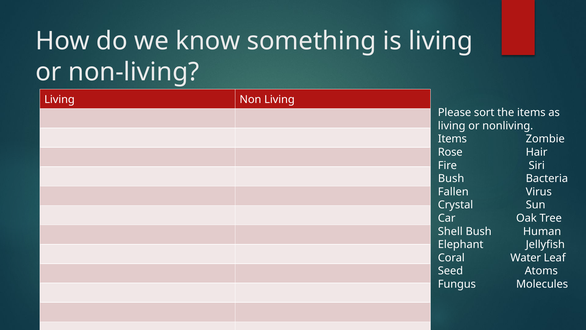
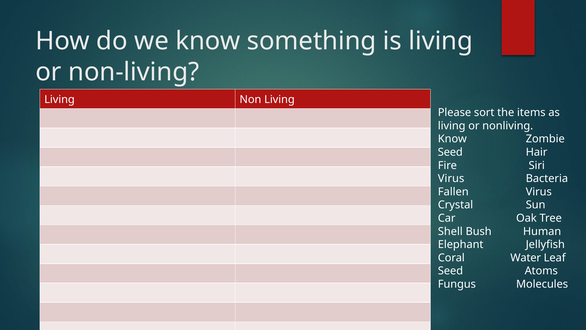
Items at (452, 139): Items -> Know
Rose at (450, 152): Rose -> Seed
Bush at (451, 178): Bush -> Virus
